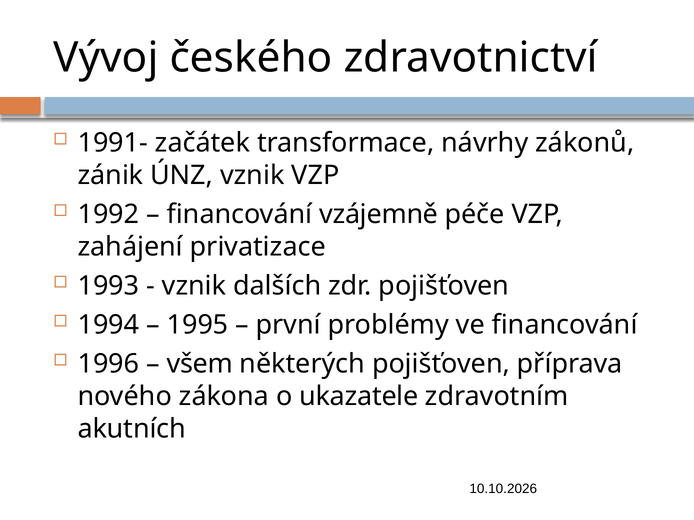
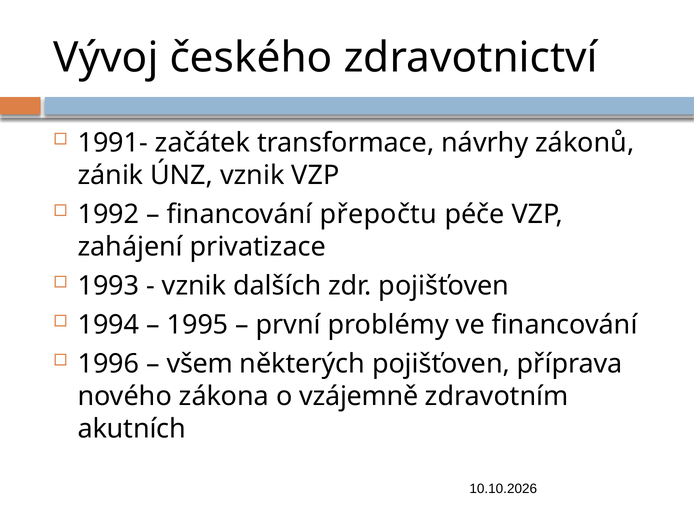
vzájemně: vzájemně -> přepočtu
ukazatele: ukazatele -> vzájemně
